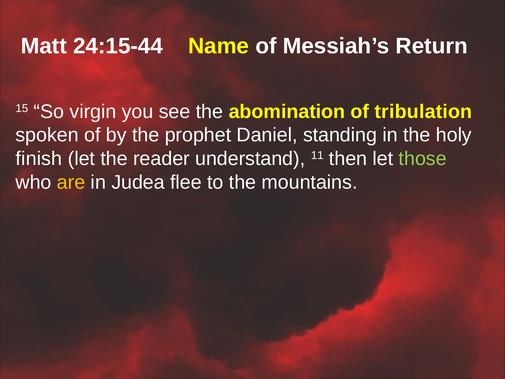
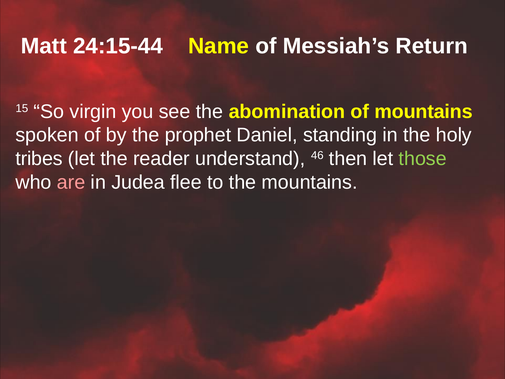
of tribulation: tribulation -> mountains
finish: finish -> tribes
11: 11 -> 46
are colour: yellow -> pink
